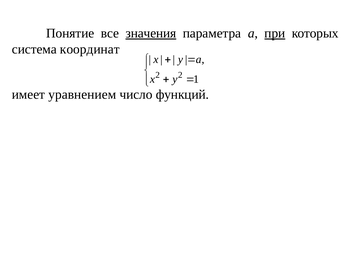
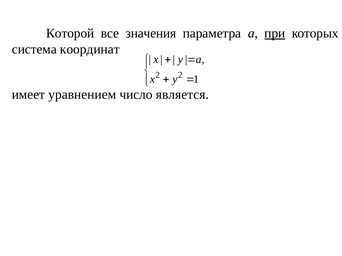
Понятие: Понятие -> Которой
значения underline: present -> none
функций: функций -> является
